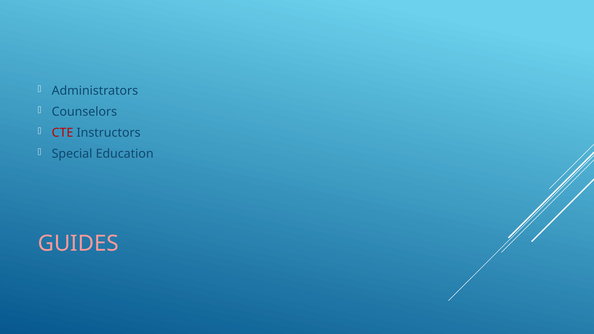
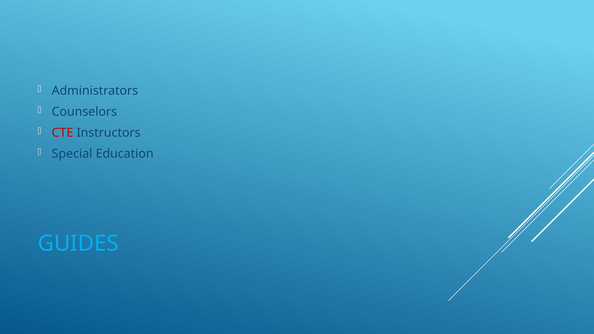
GUIDES colour: pink -> light blue
